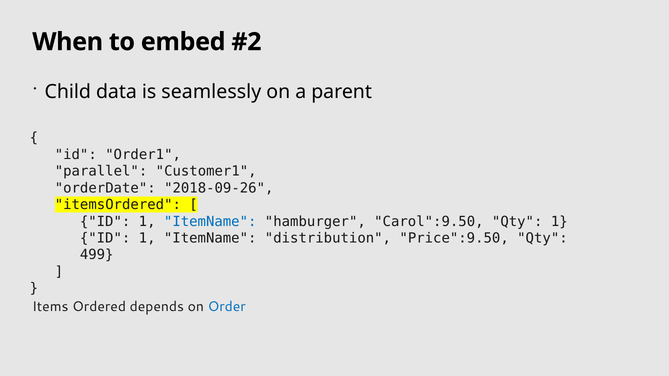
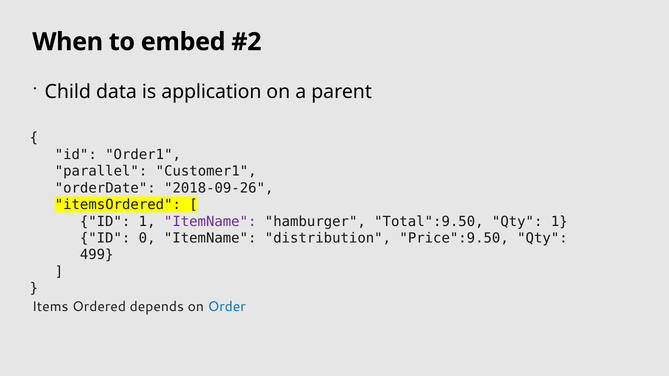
seamlessly: seamlessly -> application
ItemName at (210, 222) colour: blue -> purple
Carol":9.50: Carol":9.50 -> Total":9.50
1 at (147, 238): 1 -> 0
